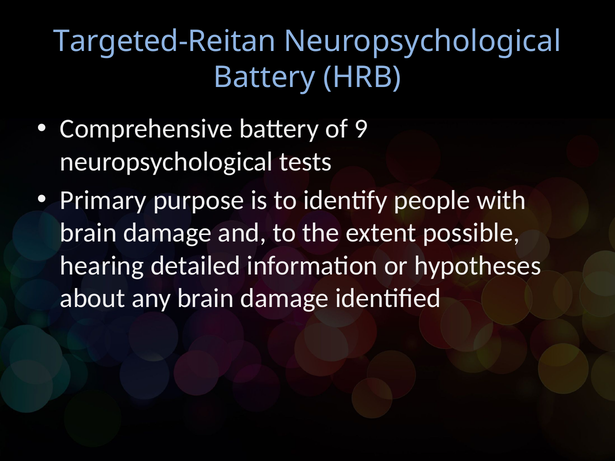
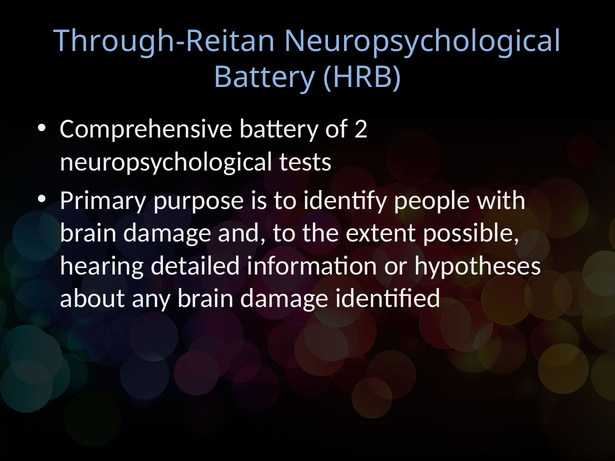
Targeted-Reitan: Targeted-Reitan -> Through-Reitan
9: 9 -> 2
